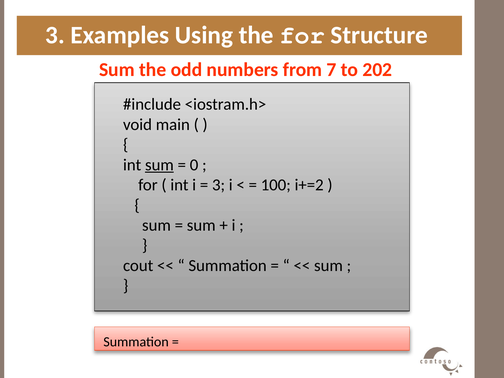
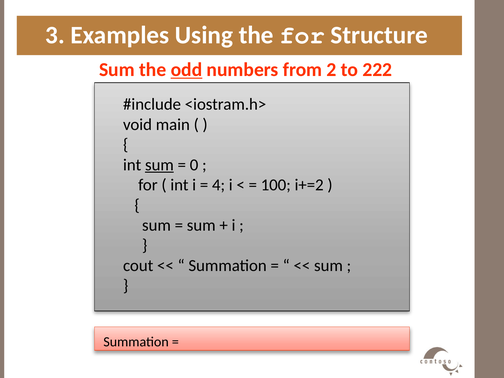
odd underline: none -> present
7: 7 -> 2
202: 202 -> 222
3 at (219, 185): 3 -> 4
